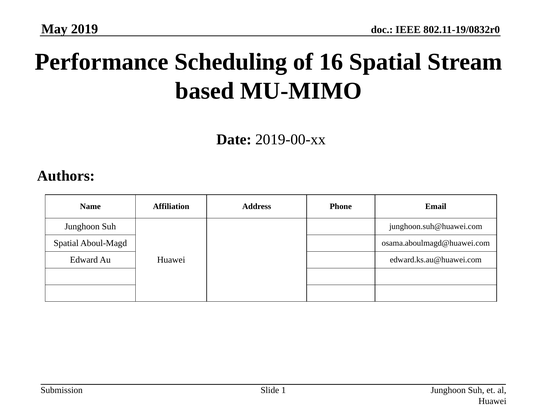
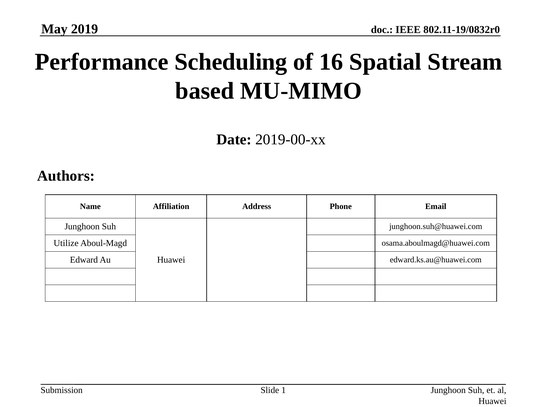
Spatial at (66, 243): Spatial -> Utilize
